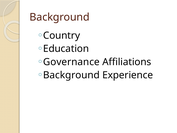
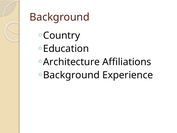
Governance: Governance -> Architecture
